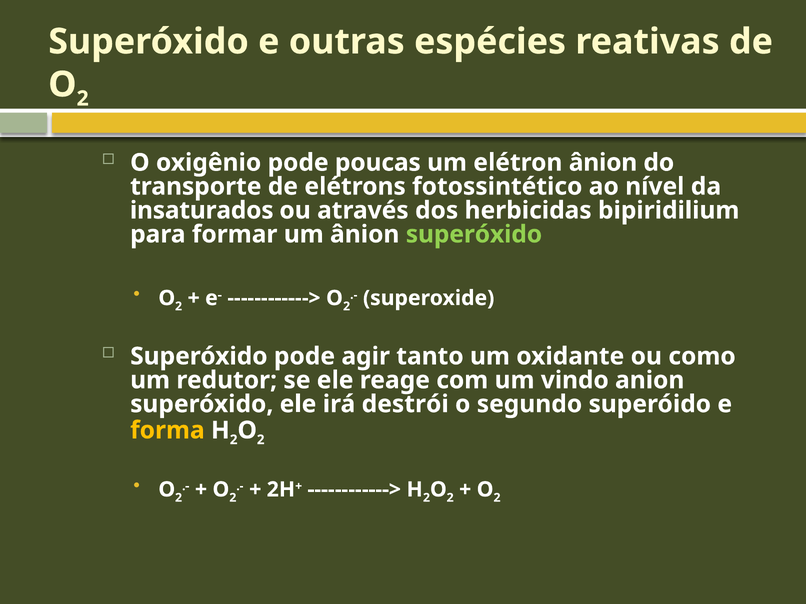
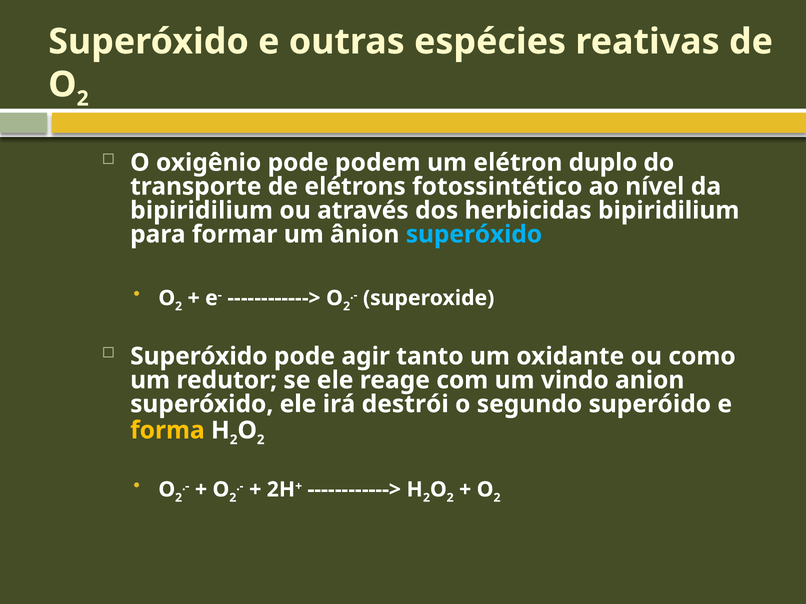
poucas: poucas -> podem
elétron ânion: ânion -> duplo
insaturados at (202, 211): insaturados -> bipiridilium
superóxido at (474, 235) colour: light green -> light blue
